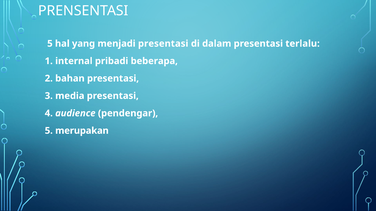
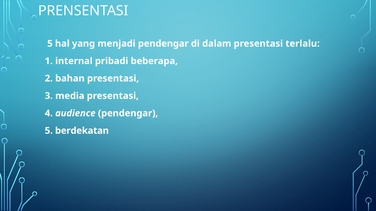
menjadi presentasi: presentasi -> pendengar
merupakan: merupakan -> berdekatan
